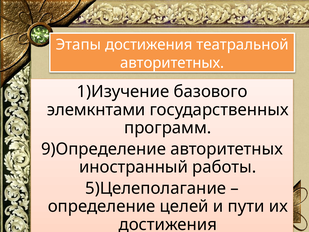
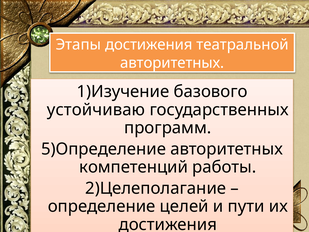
элемкнтами: элемкнтами -> устойчиваю
9)Определение: 9)Определение -> 5)Определение
иностранный: иностранный -> компетенций
5)Целеполагание: 5)Целеполагание -> 2)Целеполагание
